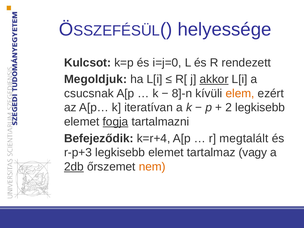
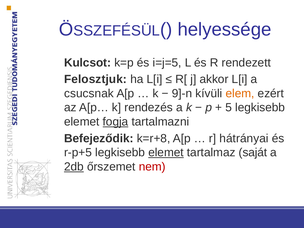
i=j=0: i=j=0 -> i=j=5
Megoldjuk: Megoldjuk -> Felosztjuk
akkor underline: present -> none
8]-n: 8]-n -> 9]-n
iteratívan: iteratívan -> rendezés
2: 2 -> 5
k=r+4: k=r+4 -> k=r+8
megtalált: megtalált -> hátrányai
r-p+3: r-p+3 -> r-p+5
elemet at (166, 153) underline: none -> present
vagy: vagy -> saját
nem colour: orange -> red
